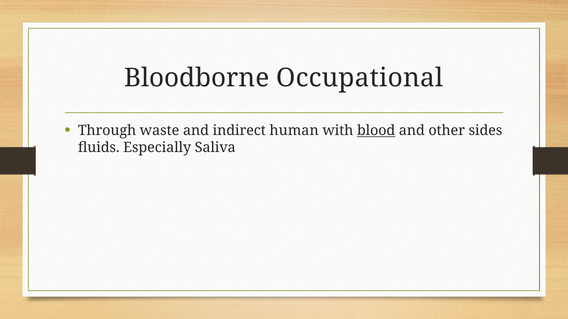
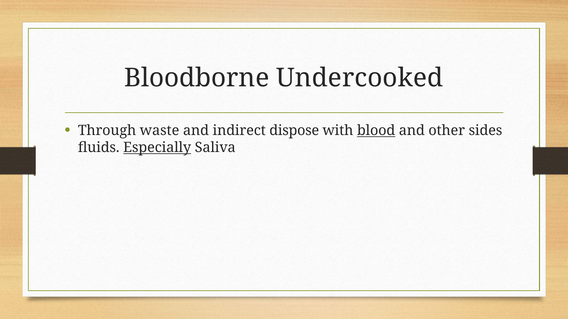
Occupational: Occupational -> Undercooked
human: human -> dispose
Especially underline: none -> present
